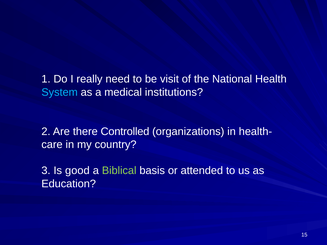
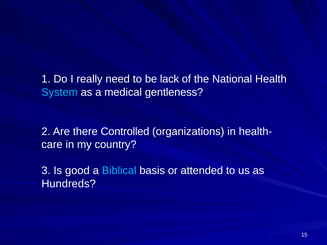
visit: visit -> lack
institutions: institutions -> gentleness
Biblical colour: light green -> light blue
Education: Education -> Hundreds
